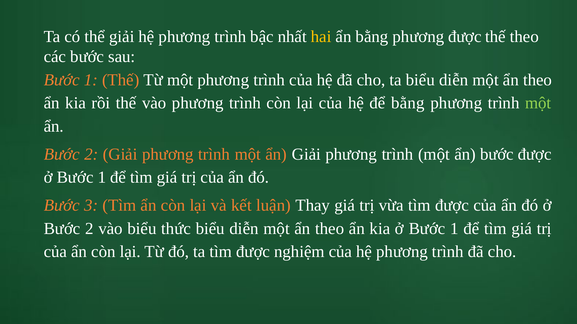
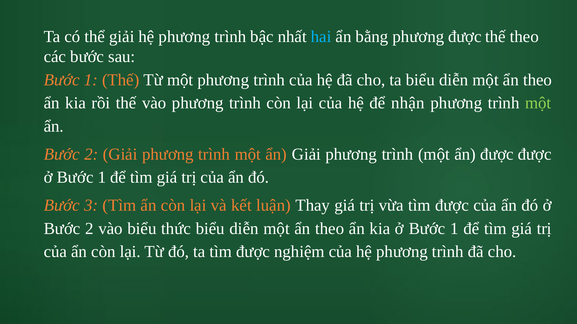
hai colour: yellow -> light blue
để bằng: bằng -> nhận
bước at (497, 154): bước -> được
